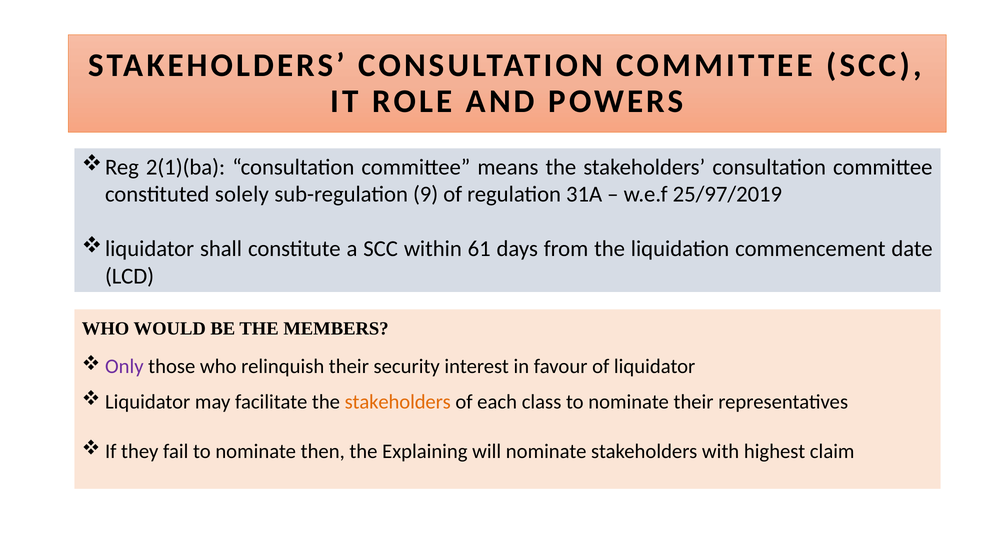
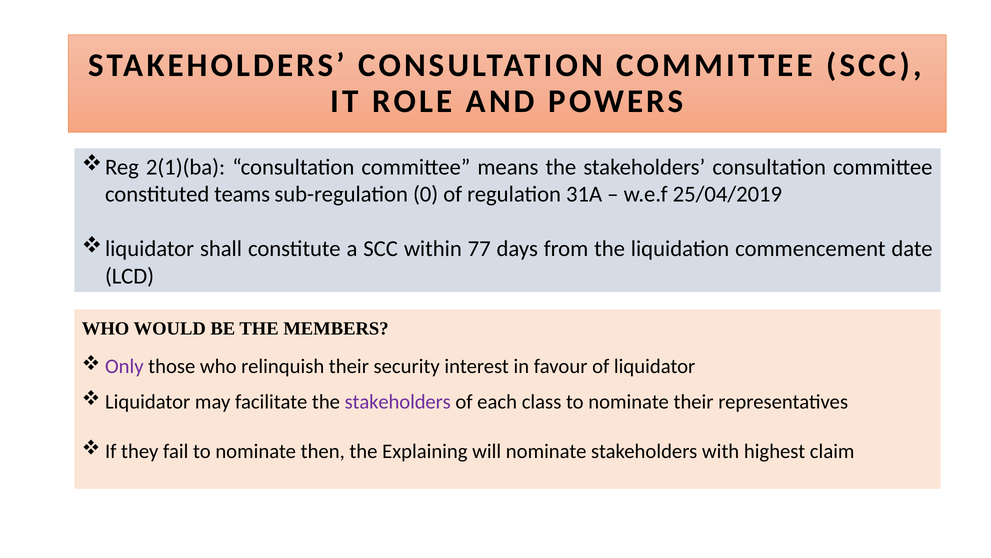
solely: solely -> teams
9: 9 -> 0
25/97/2019: 25/97/2019 -> 25/04/2019
61: 61 -> 77
stakeholders at (398, 401) colour: orange -> purple
